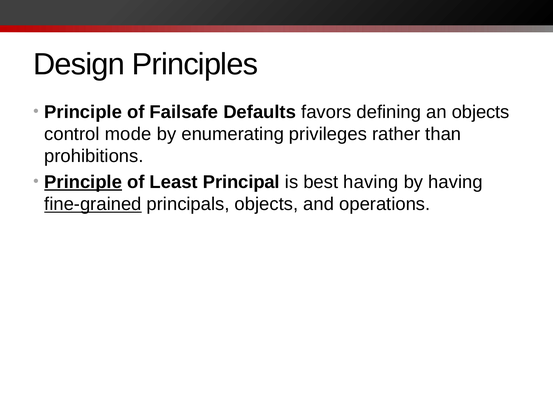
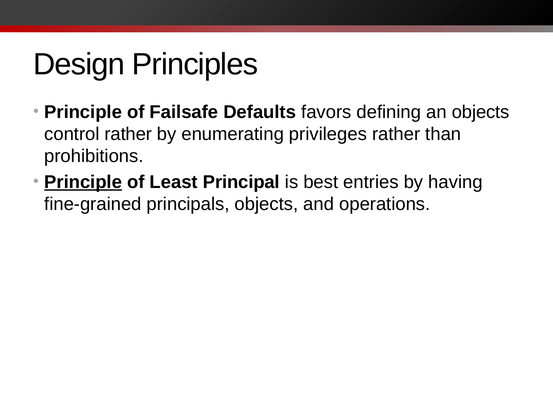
control mode: mode -> rather
best having: having -> entries
fine-grained underline: present -> none
